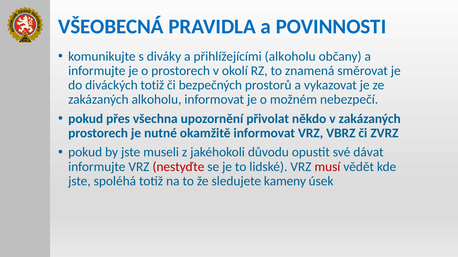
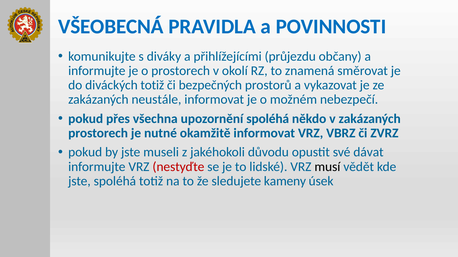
přihlížejícími alkoholu: alkoholu -> průjezdu
zakázaných alkoholu: alkoholu -> neustále
upozornění přivolat: přivolat -> spoléhá
musí colour: red -> black
